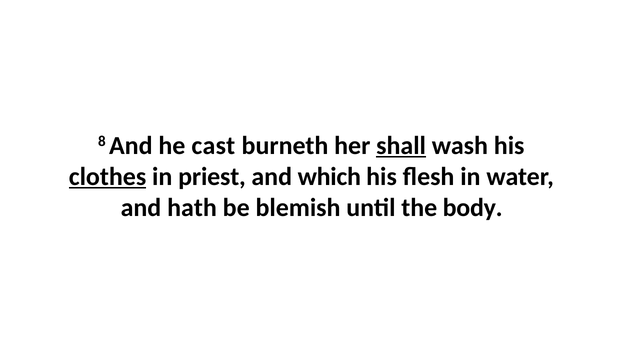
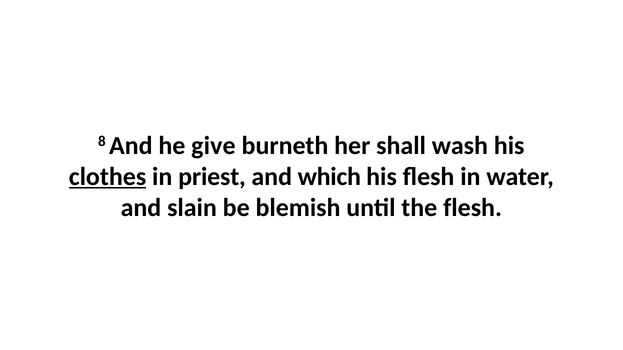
cast: cast -> give
shall underline: present -> none
hath: hath -> slain
the body: body -> flesh
